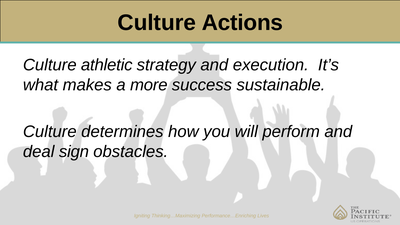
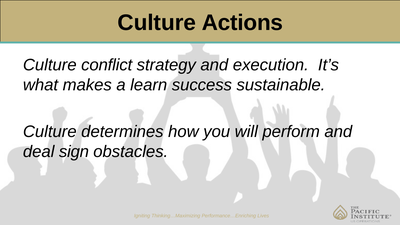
athletic: athletic -> conflict
more: more -> learn
